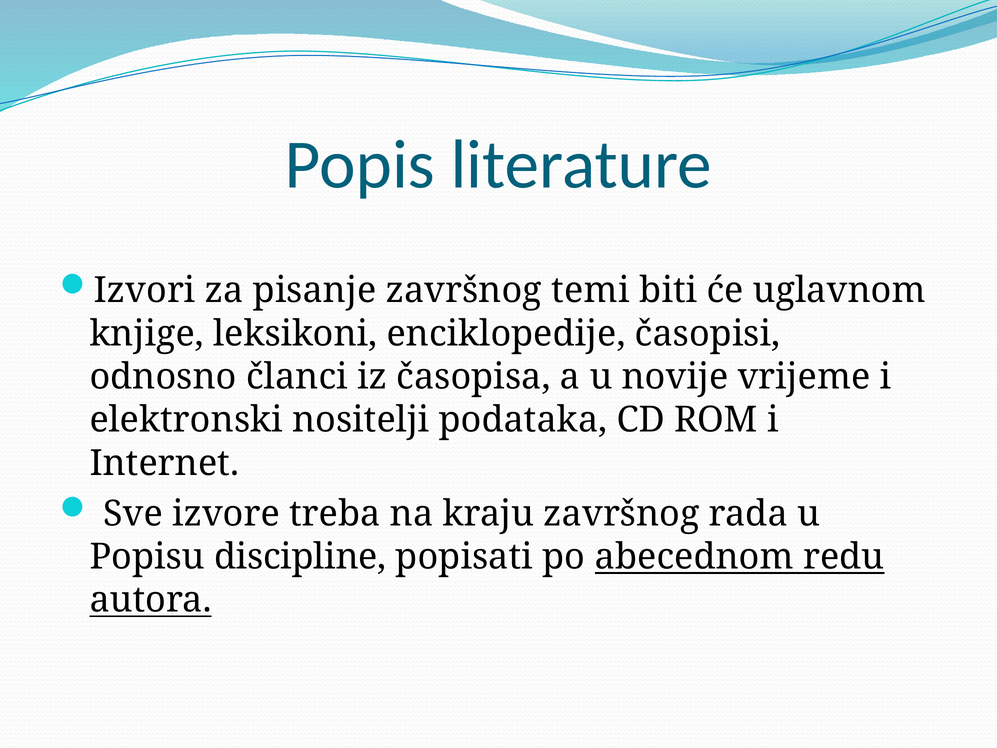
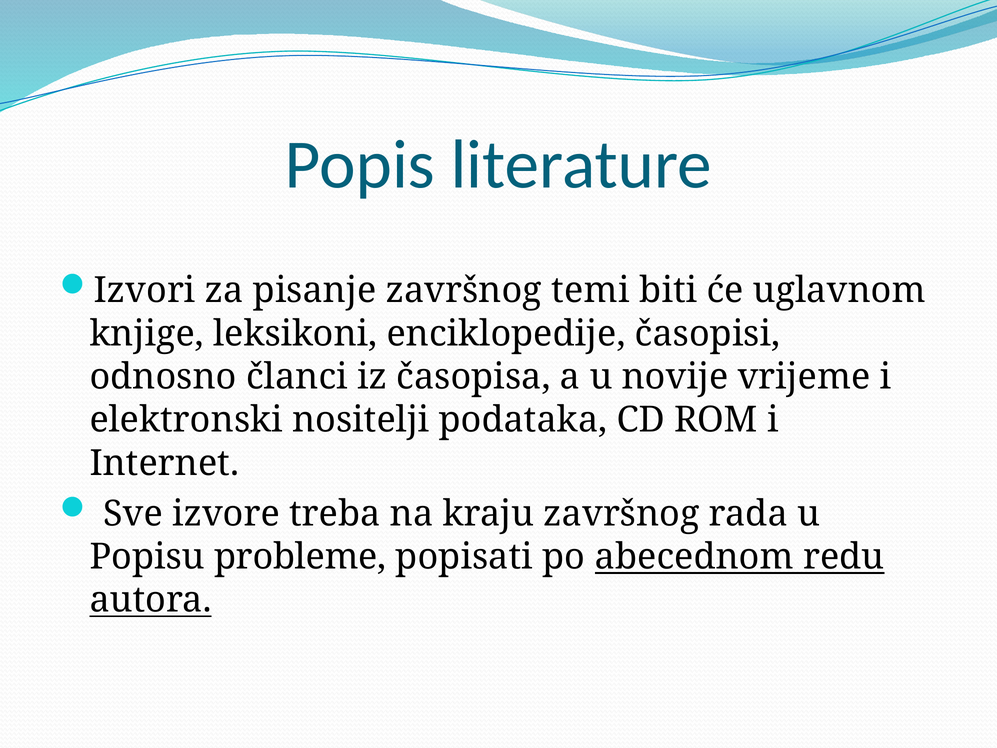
discipline: discipline -> probleme
